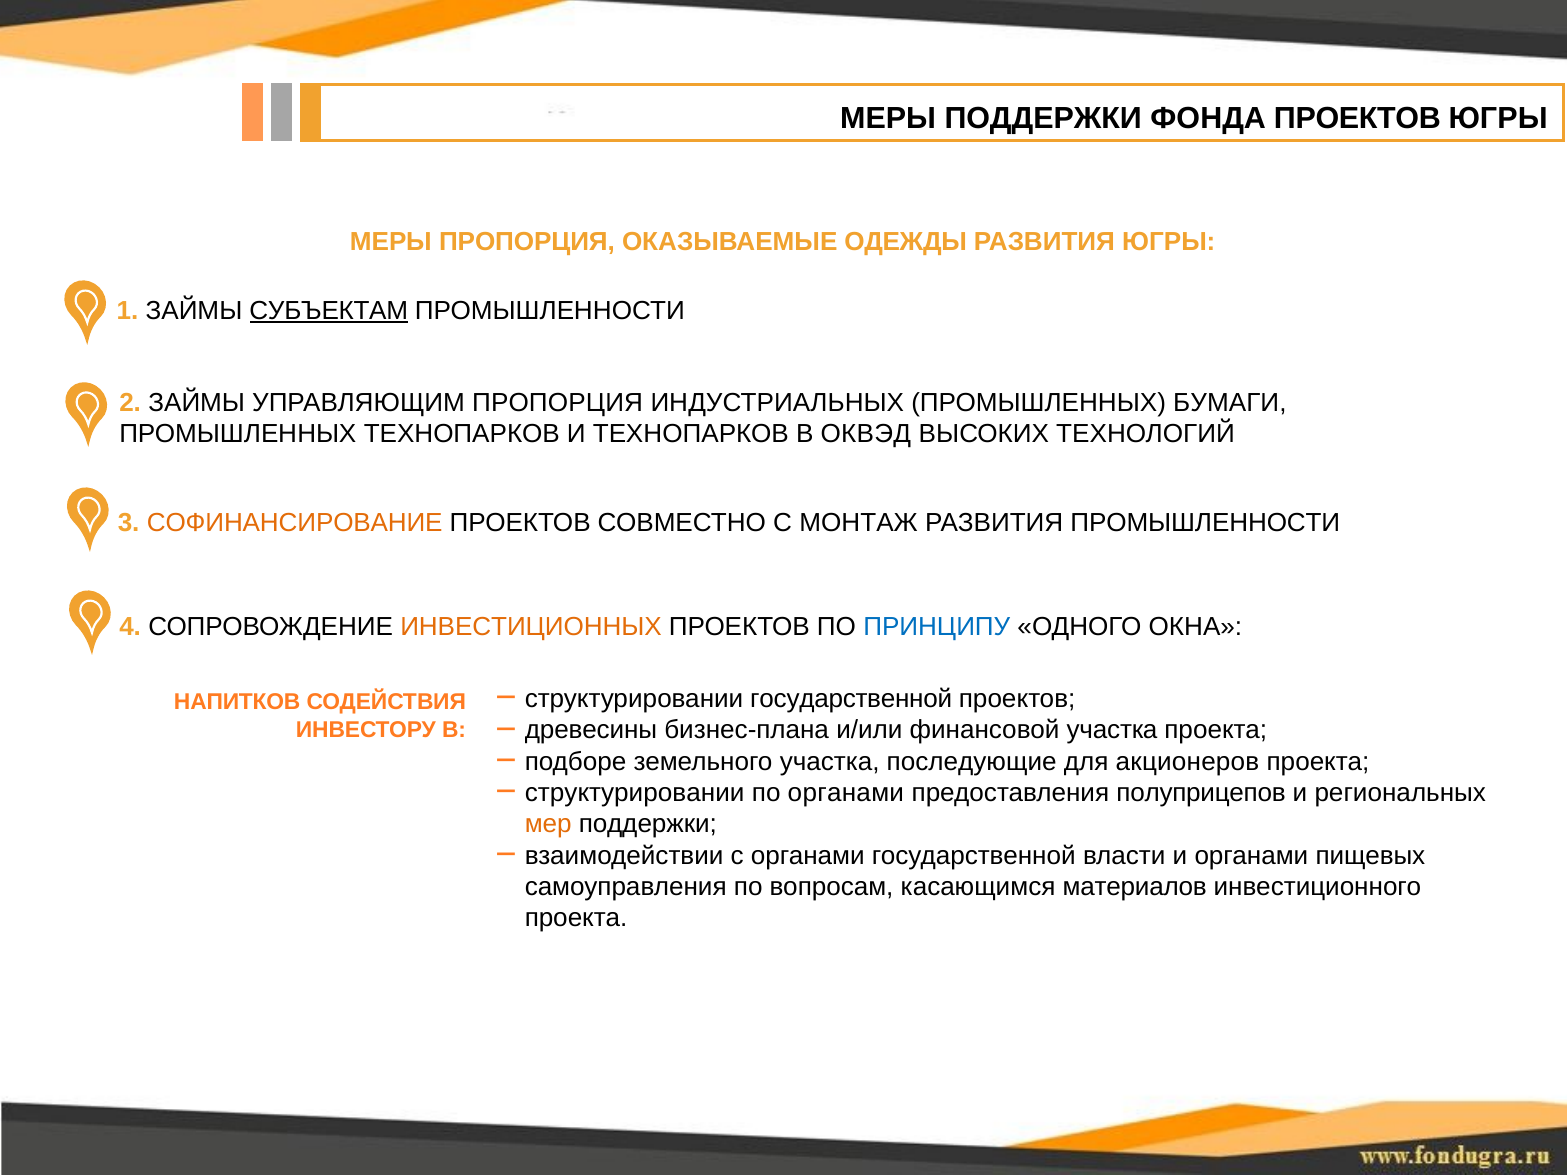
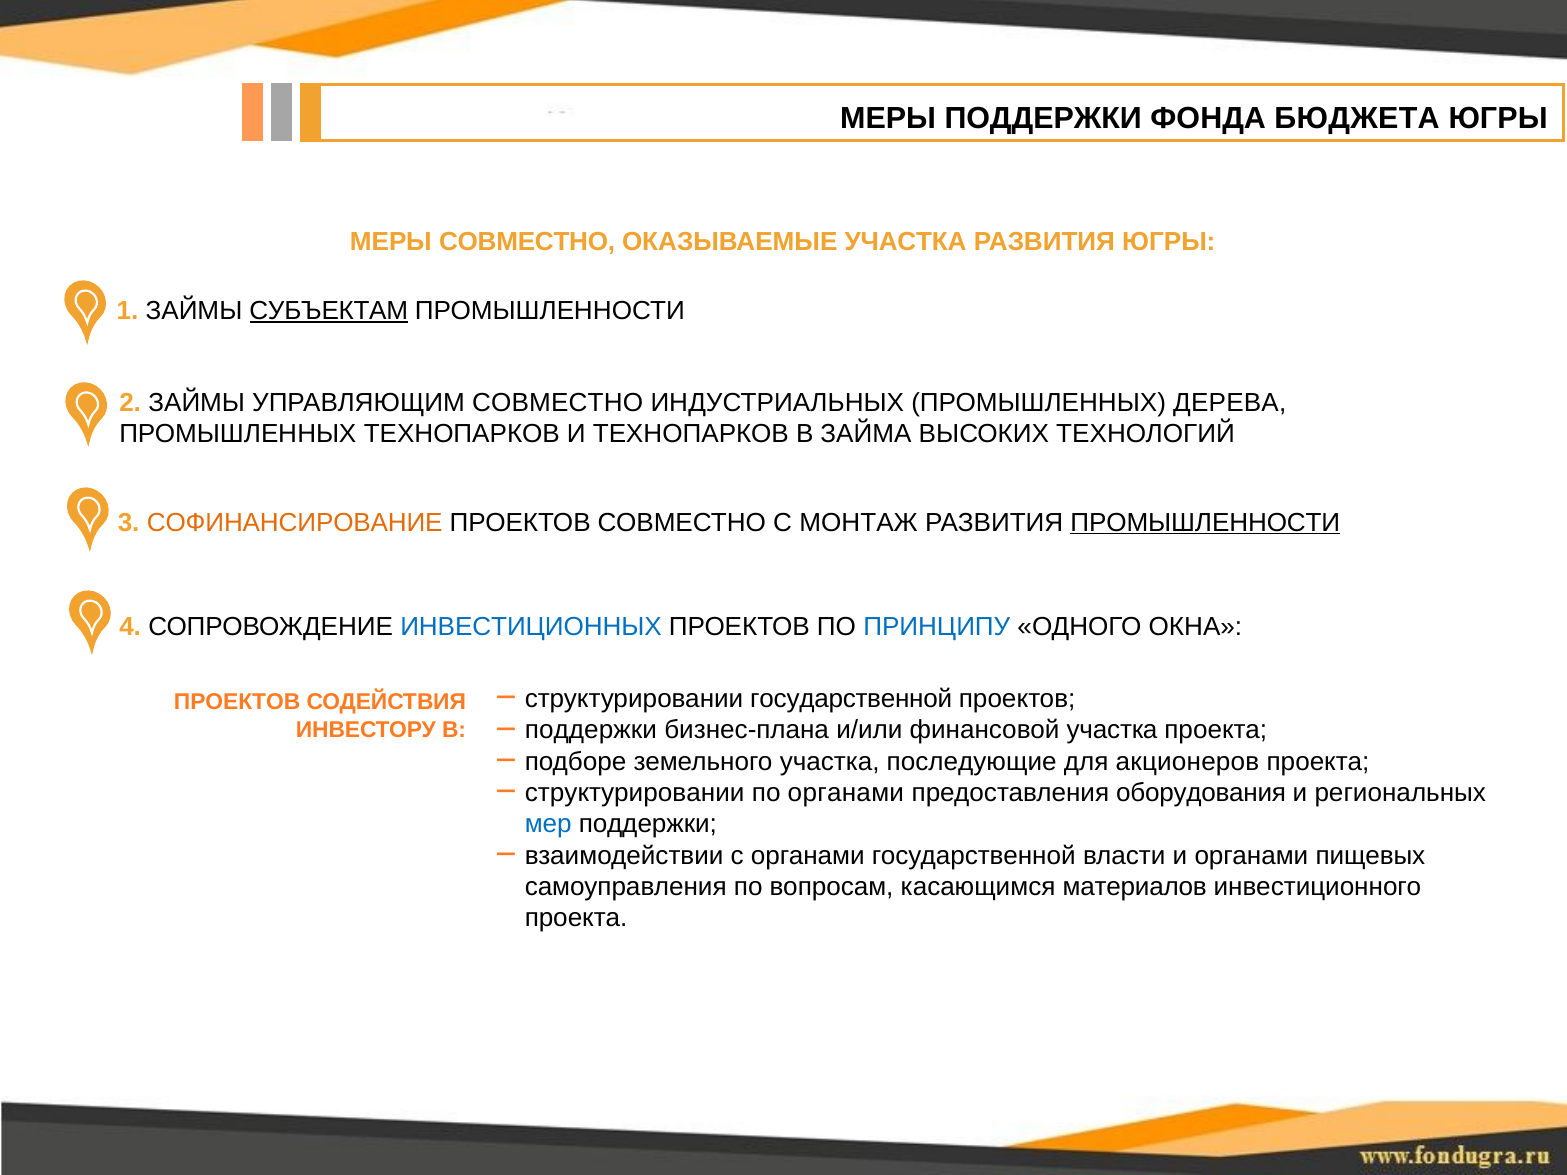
ФОНДА ПРОЕКТОВ: ПРОЕКТОВ -> БЮДЖЕТА
МЕРЫ ПРОПОРЦИЯ: ПРОПОРЦИЯ -> СОВМЕСТНО
ОКАЗЫВАЕМЫЕ ОДЕЖДЫ: ОДЕЖДЫ -> УЧАСТКА
УПРАВЛЯЮЩИМ ПРОПОРЦИЯ: ПРОПОРЦИЯ -> СОВМЕСТНО
БУМАГИ: БУМАГИ -> ДЕРЕВА
ОКВЭД: ОКВЭД -> ЗАЙМА
ПРОМЫШЛЕННОСТИ at (1205, 523) underline: none -> present
ИНВЕСТИЦИОННЫХ colour: orange -> blue
НАПИТКОВ at (237, 702): НАПИТКОВ -> ПРОЕКТОВ
древесины at (591, 730): древесины -> поддержки
полуприцепов: полуприцепов -> оборудования
мер colour: orange -> blue
